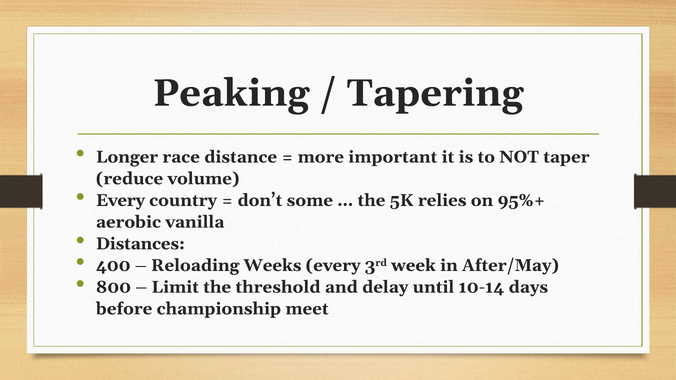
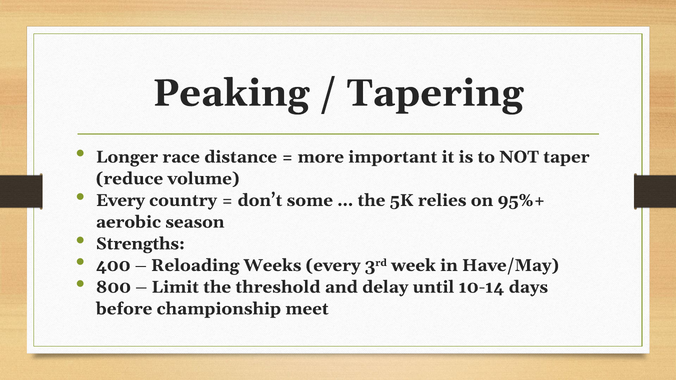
vanilla: vanilla -> season
Distances: Distances -> Strengths
After/May: After/May -> Have/May
